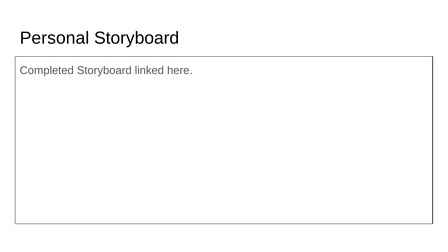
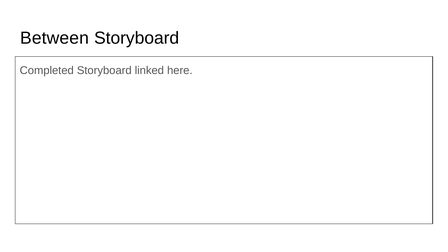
Personal: Personal -> Between
